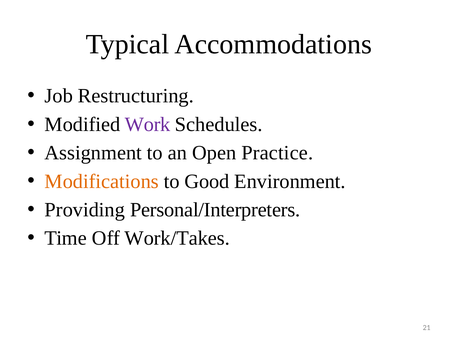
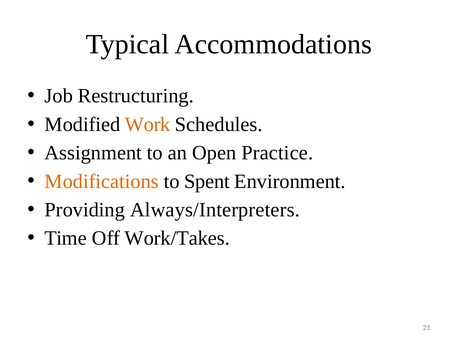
Work colour: purple -> orange
Good: Good -> Spent
Personal/Interpreters: Personal/Interpreters -> Always/Interpreters
